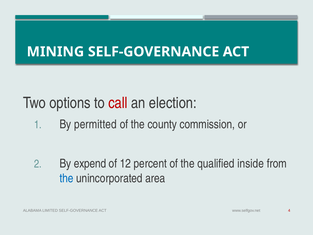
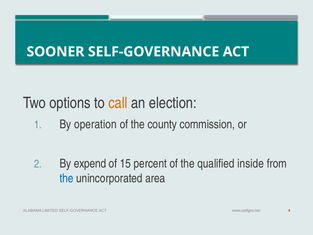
MINING: MINING -> SOONER
call colour: red -> orange
permitted: permitted -> operation
12: 12 -> 15
